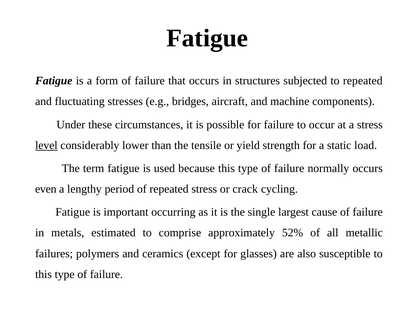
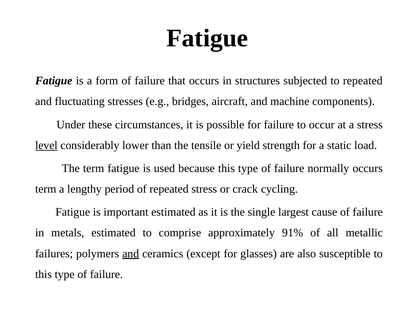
even at (46, 189): even -> term
important occurring: occurring -> estimated
52%: 52% -> 91%
and at (131, 254) underline: none -> present
